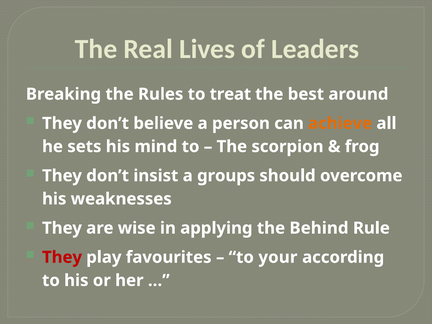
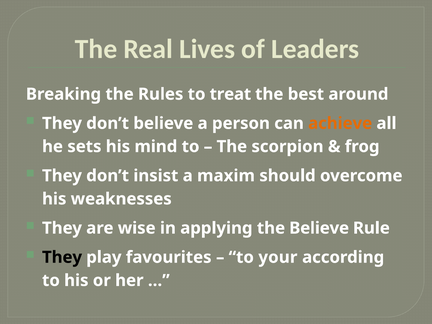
groups: groups -> maxim
the Behind: Behind -> Believe
They at (62, 257) colour: red -> black
